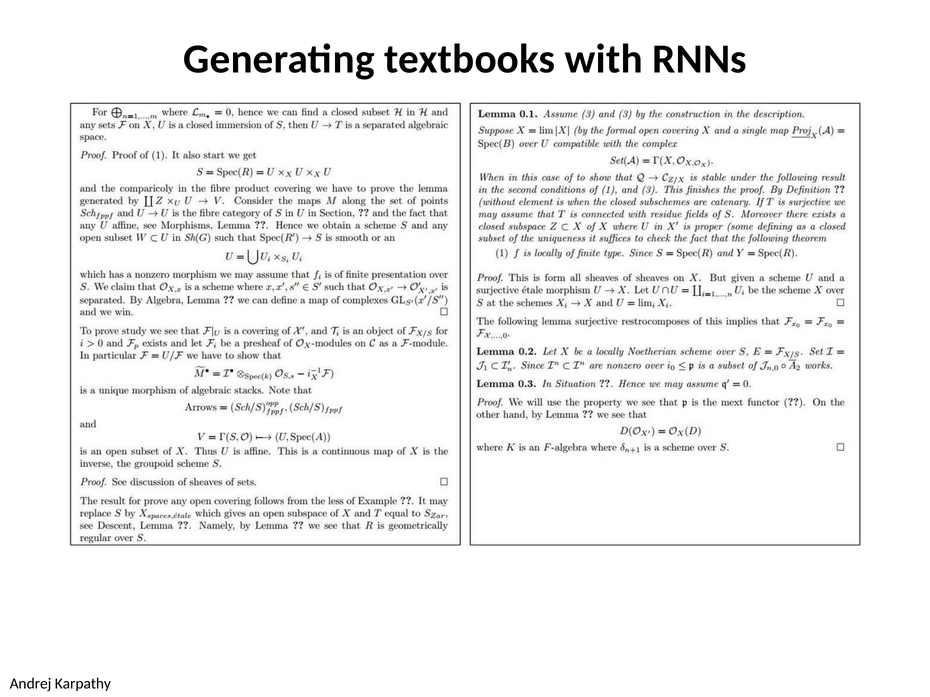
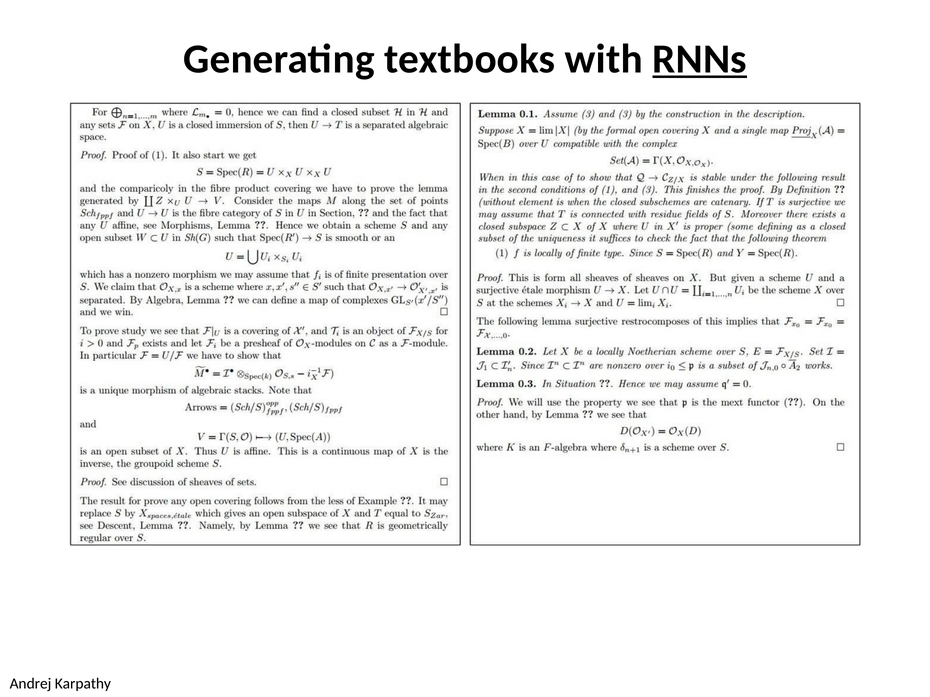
RNNs underline: none -> present
